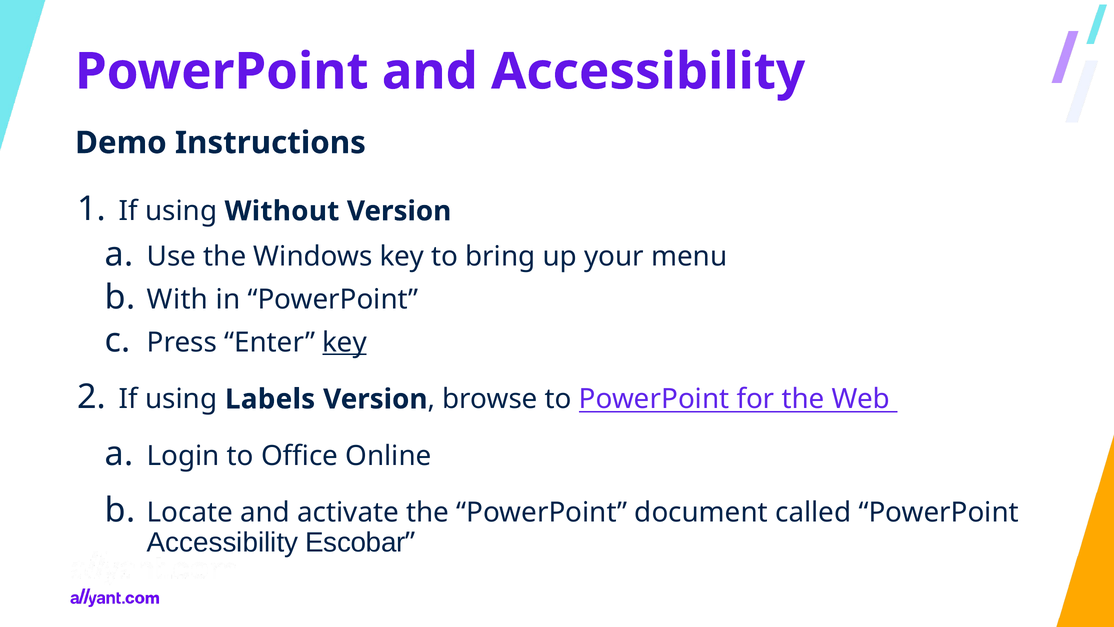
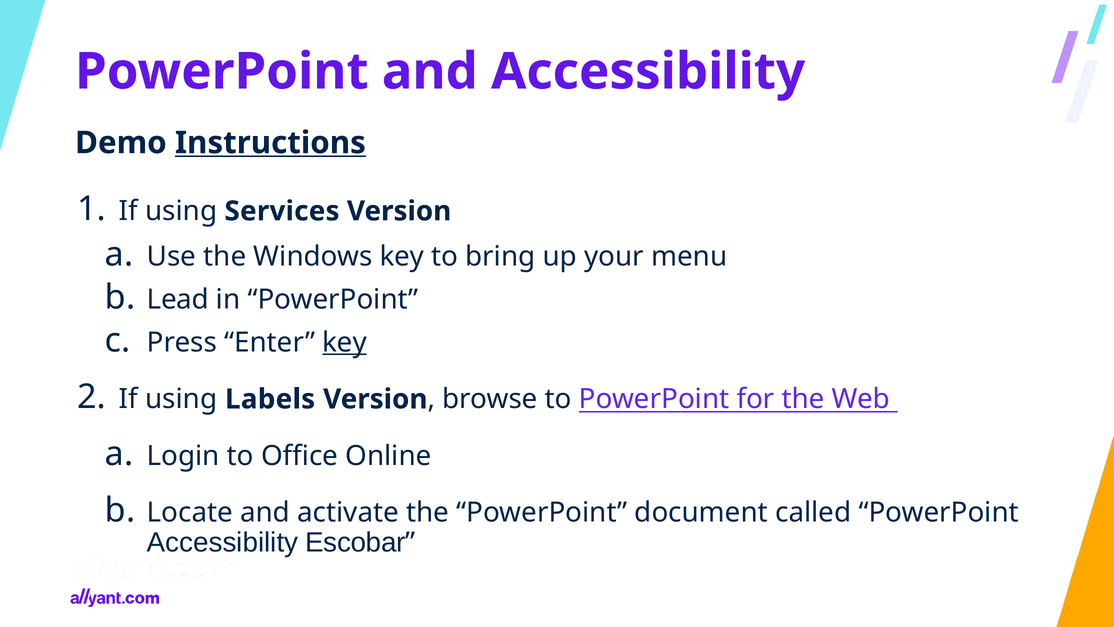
Instructions underline: none -> present
Without: Without -> Services
With: With -> Lead
